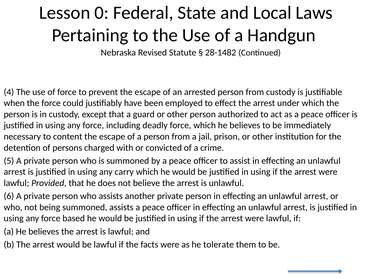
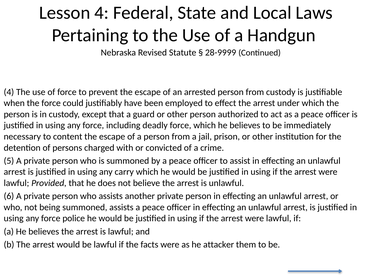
Lesson 0: 0 -> 4
28-1482: 28-1482 -> 28-9999
based: based -> police
tolerate: tolerate -> attacker
